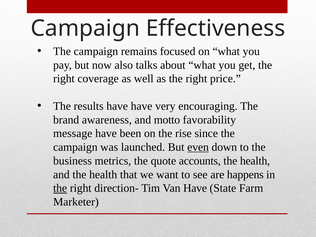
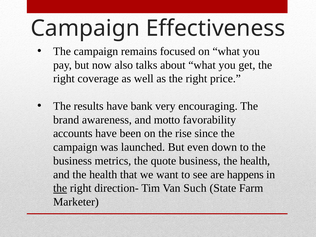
have have: have -> bank
message: message -> accounts
even underline: present -> none
quote accounts: accounts -> business
Van Have: Have -> Such
